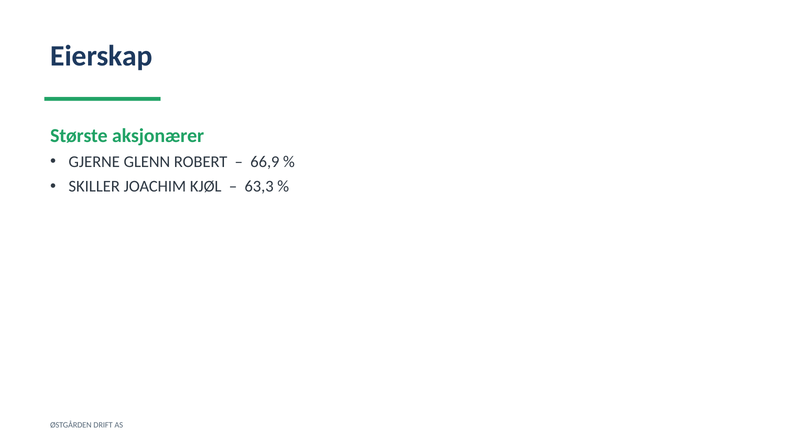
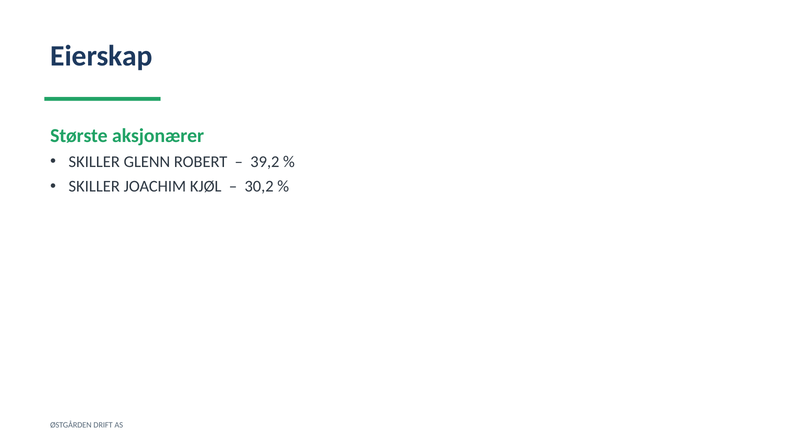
GJERNE at (94, 162): GJERNE -> SKILLER
66,9: 66,9 -> 39,2
63,3: 63,3 -> 30,2
